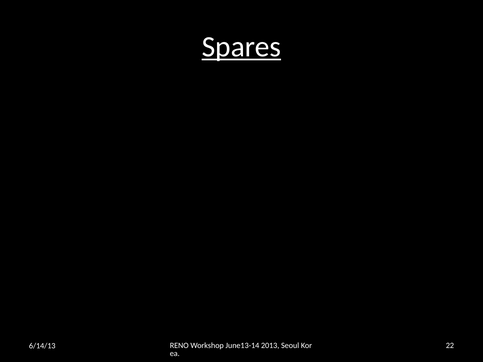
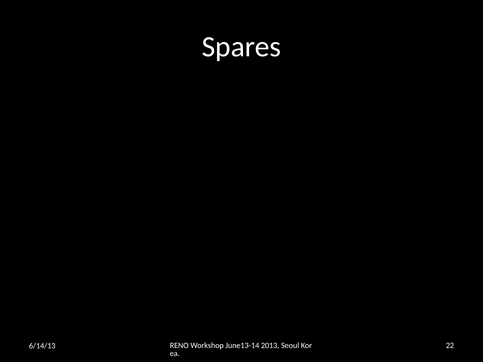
Spares underline: present -> none
